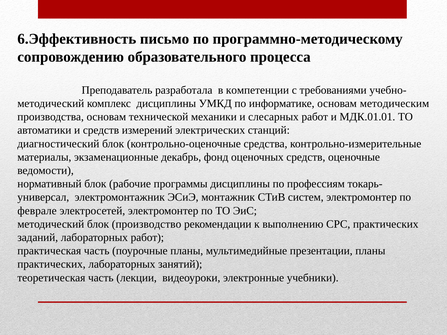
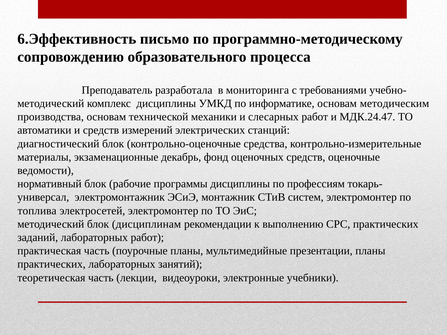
компетенции: компетенции -> мониторинга
МДК.01.01: МДК.01.01 -> МДК.24.47
феврале: феврале -> топлива
производство: производство -> дисциплинам
